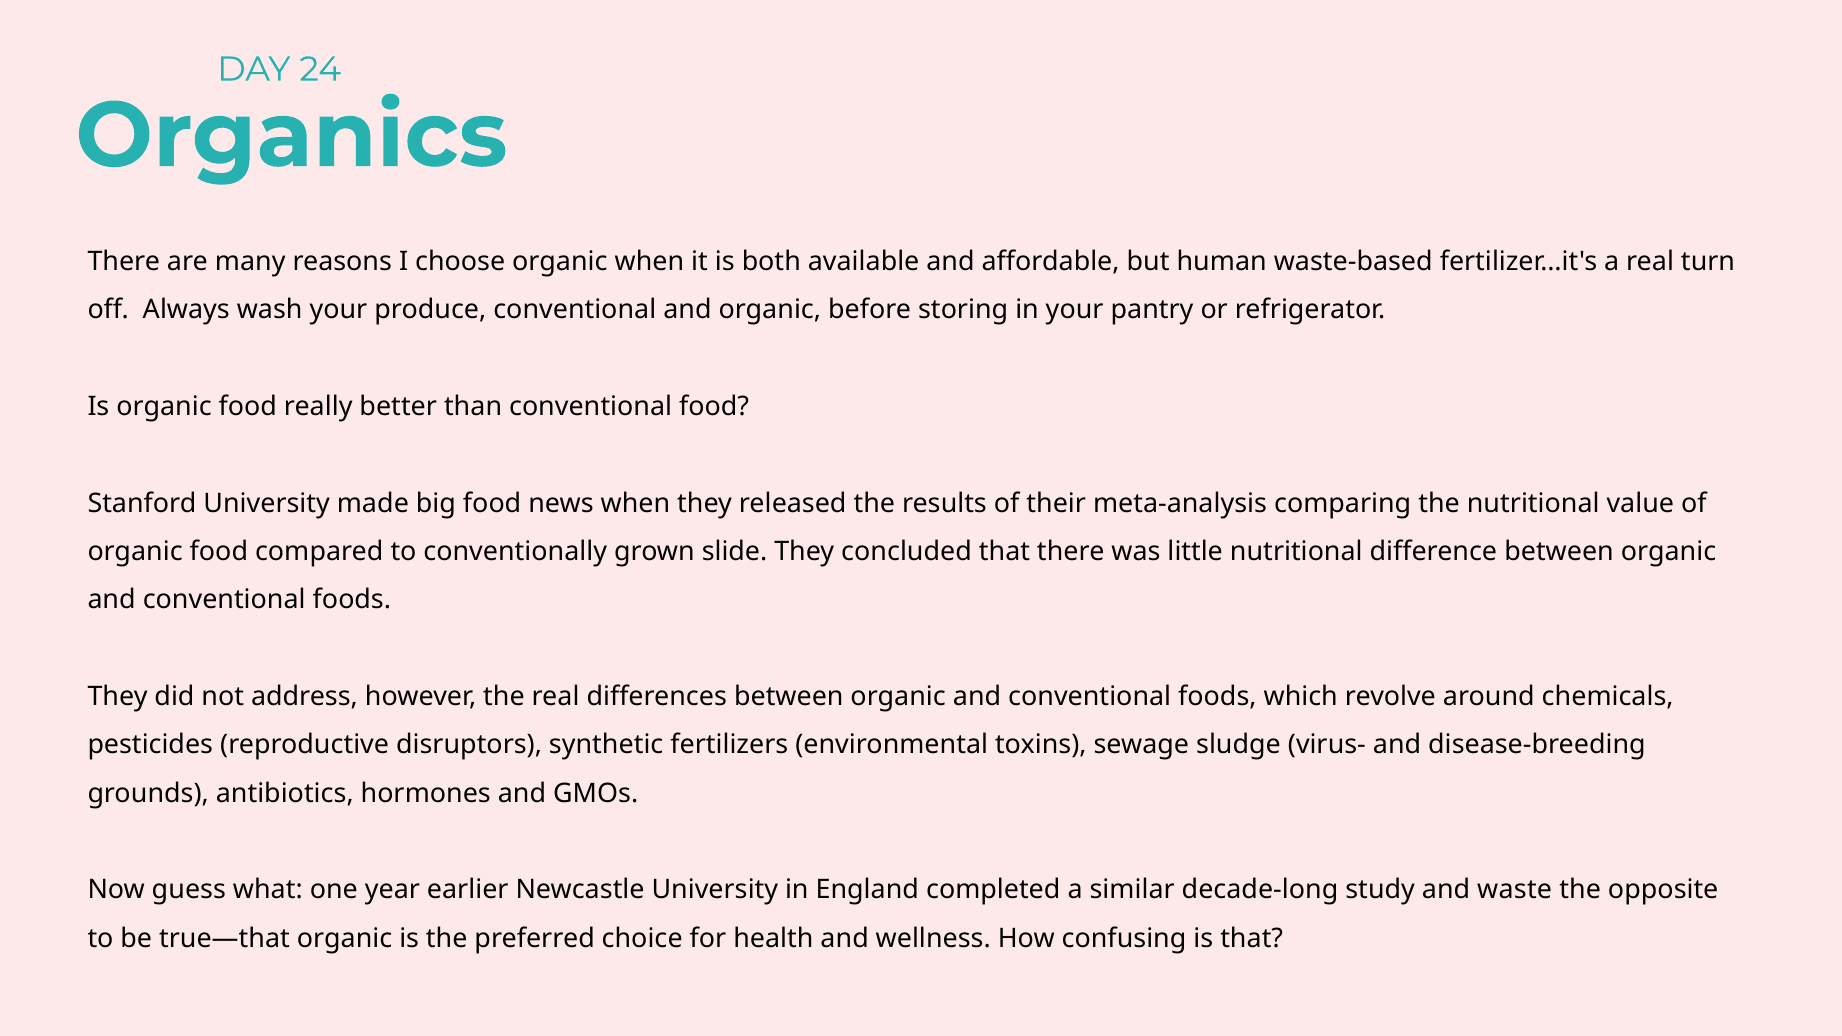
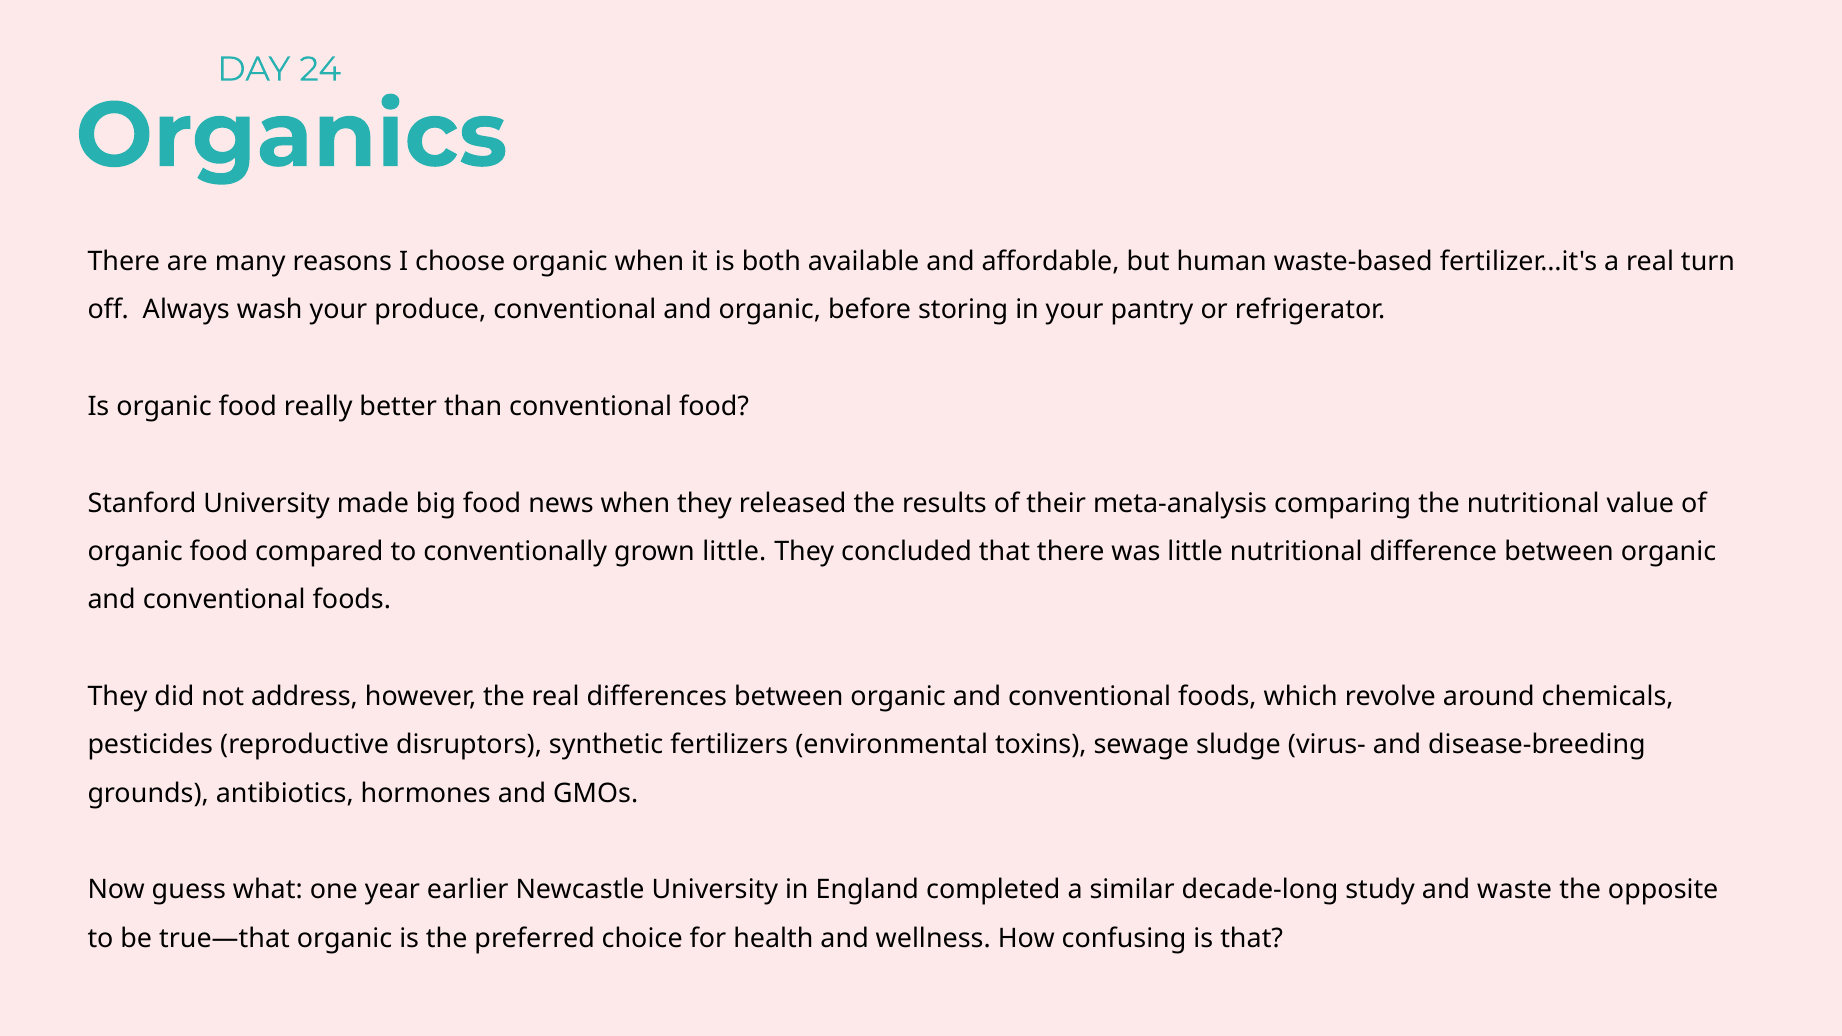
grown slide: slide -> little
